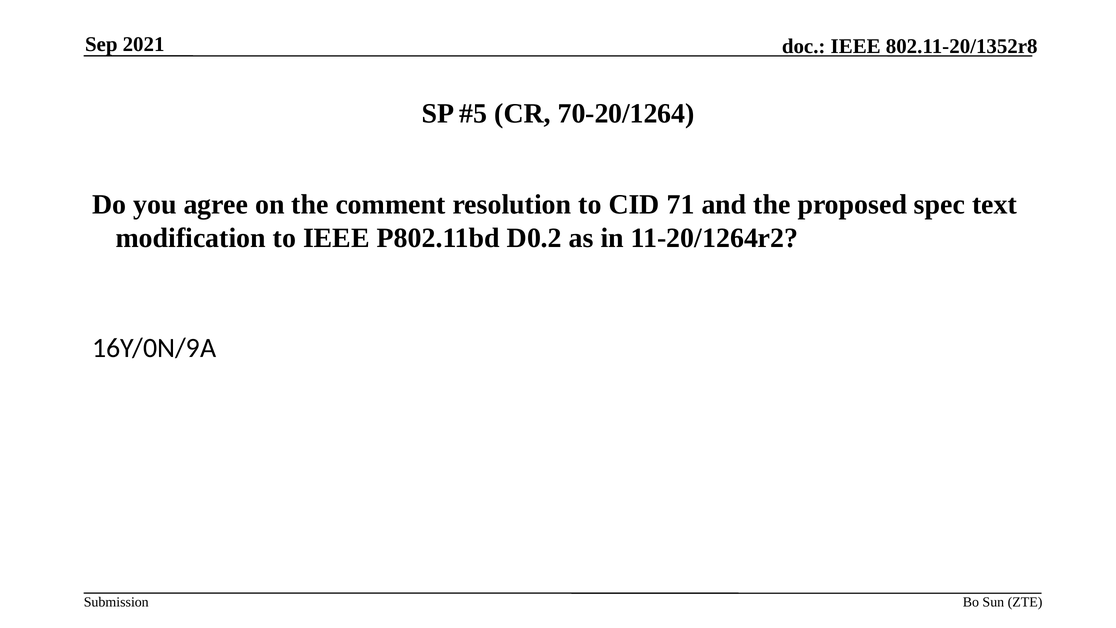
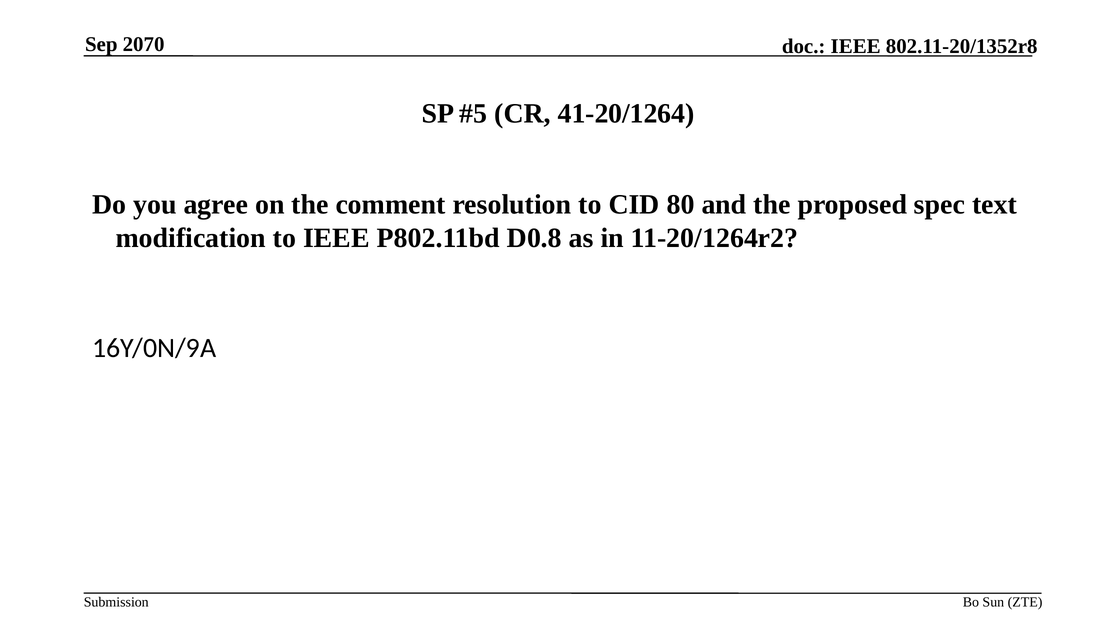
2021: 2021 -> 2070
70-20/1264: 70-20/1264 -> 41-20/1264
71: 71 -> 80
D0.2: D0.2 -> D0.8
